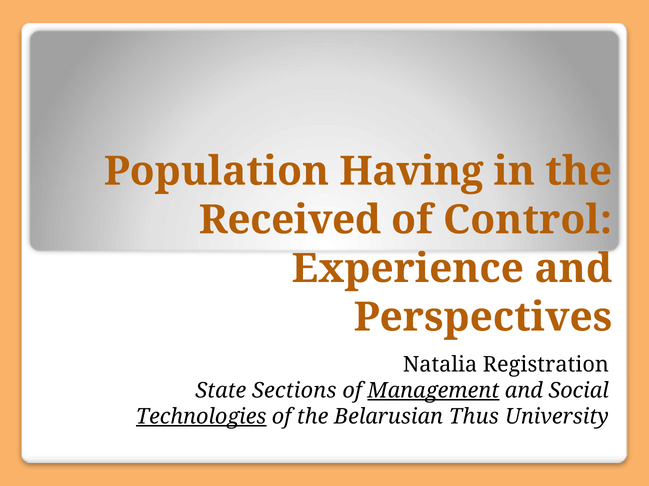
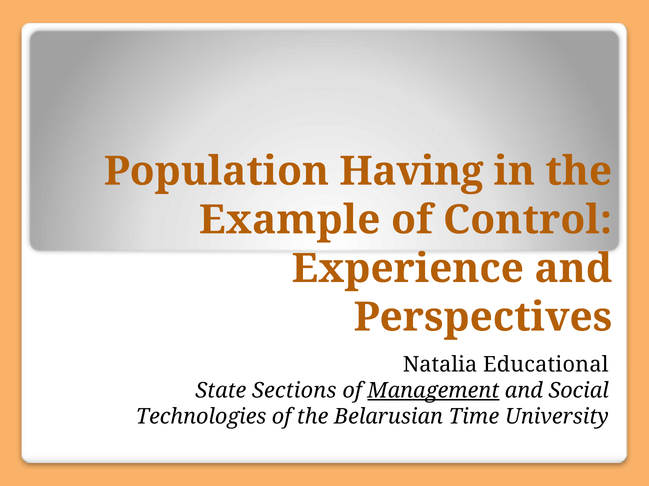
Received: Received -> Example
Registration: Registration -> Educational
Technologies underline: present -> none
Thus: Thus -> Time
